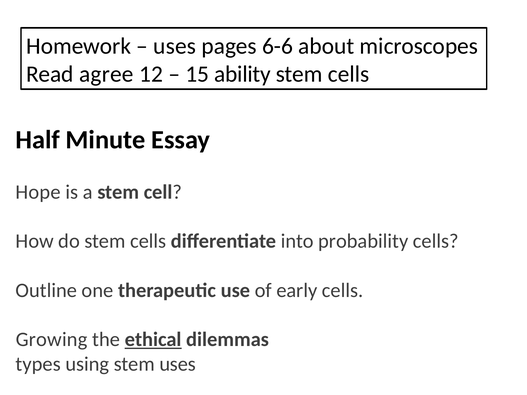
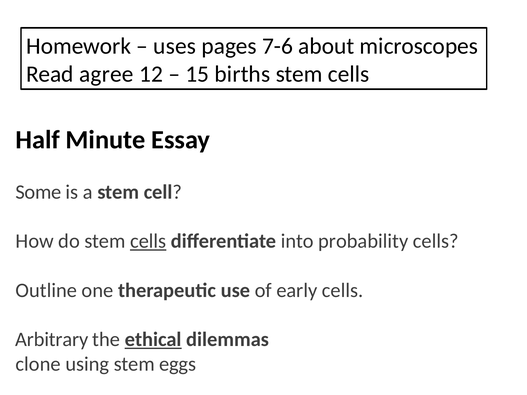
6-6: 6-6 -> 7-6
ability: ability -> births
Hope: Hope -> Some
cells at (148, 241) underline: none -> present
Growing: Growing -> Arbitrary
types: types -> clone
stem uses: uses -> eggs
